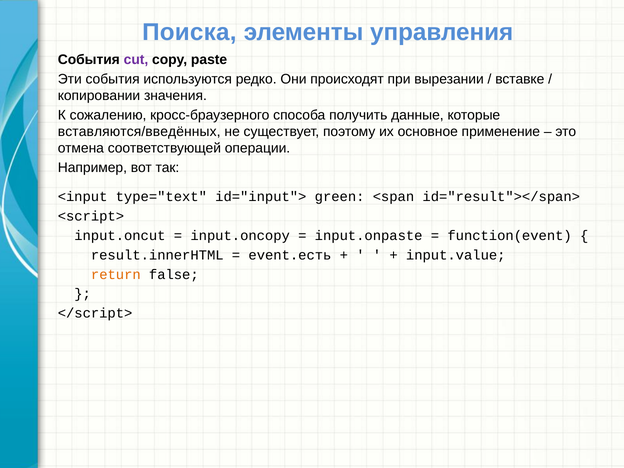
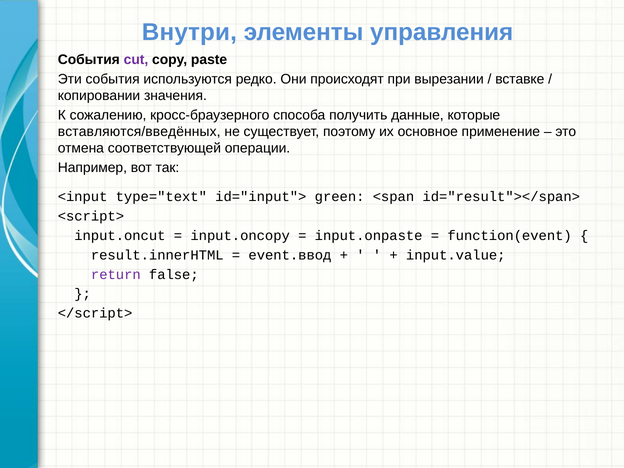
Поиска: Поиска -> Внутри
event.есть: event.есть -> event.ввод
return colour: orange -> purple
